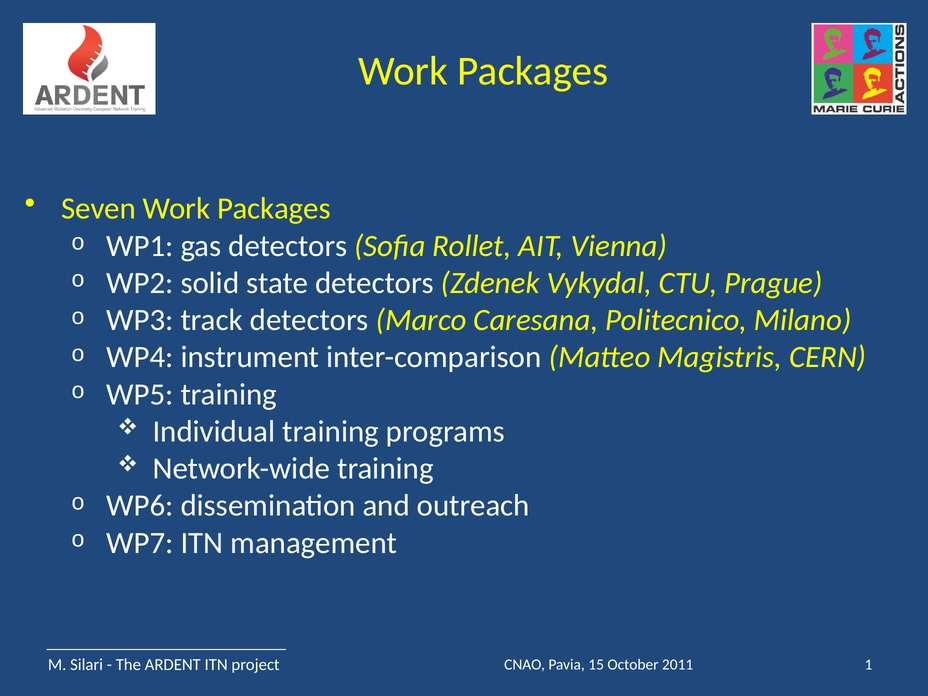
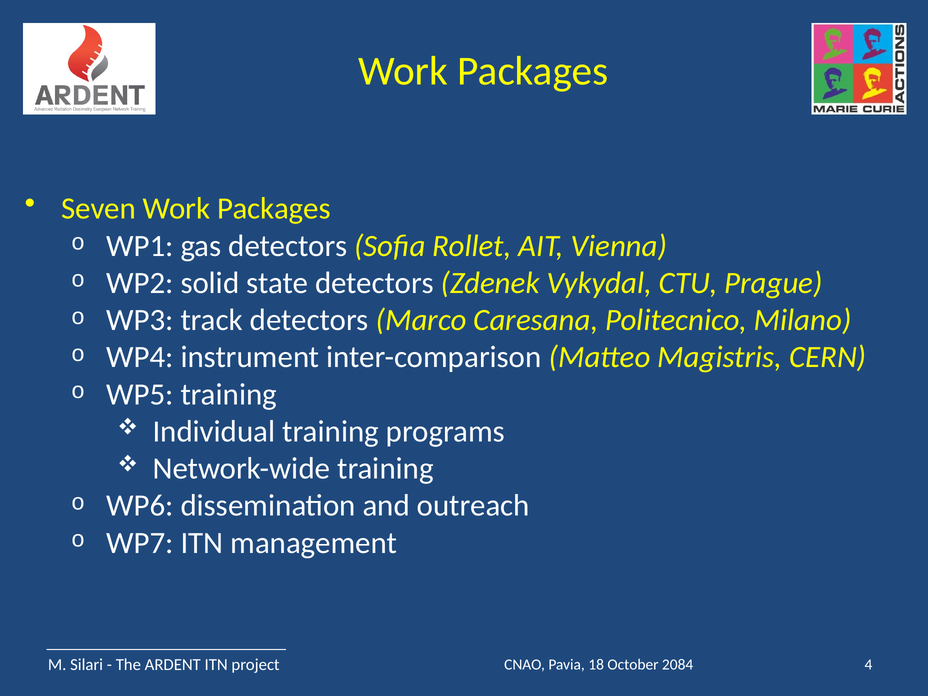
1: 1 -> 4
15: 15 -> 18
2011: 2011 -> 2084
